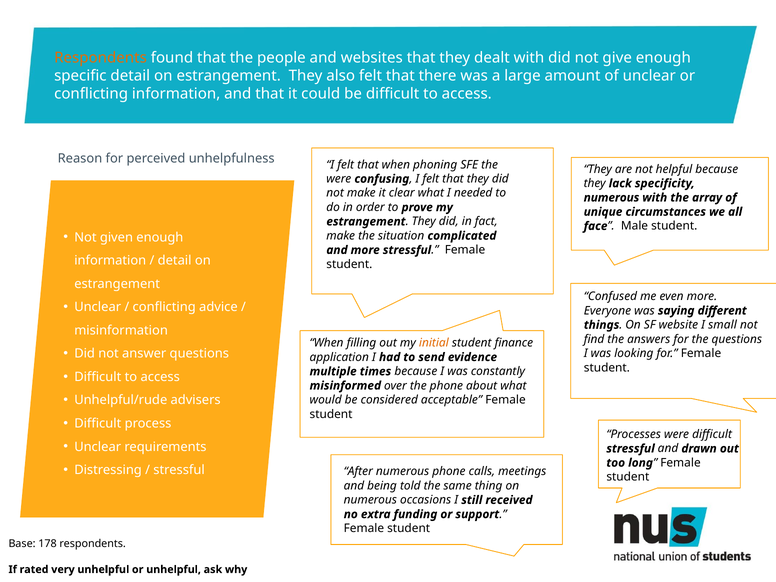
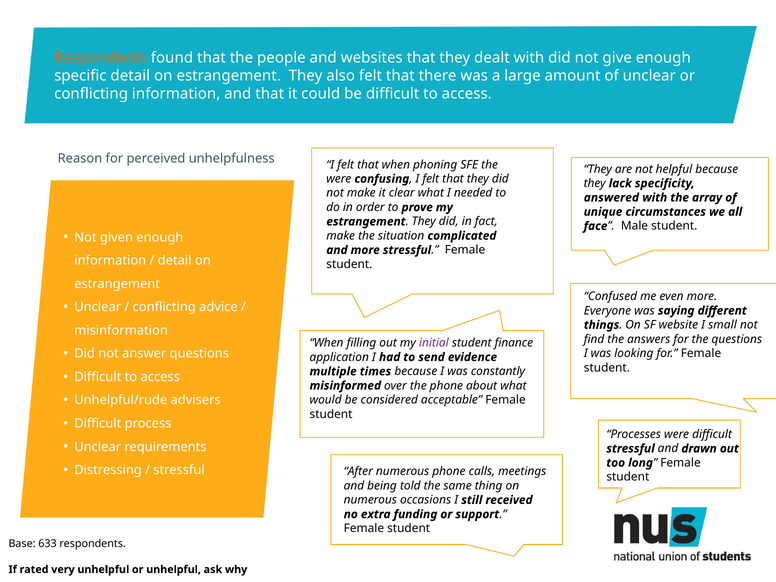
numerous at (611, 198): numerous -> answered
initial colour: orange -> purple
178: 178 -> 633
